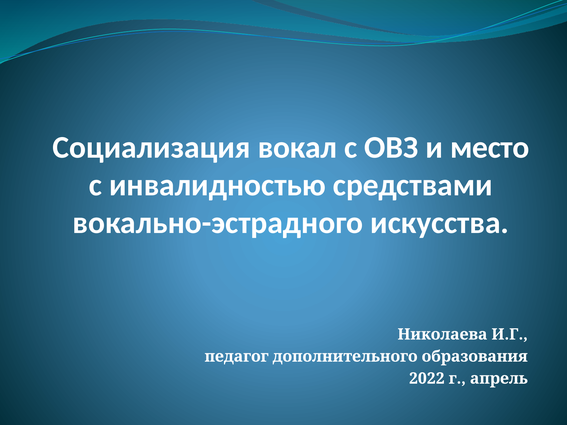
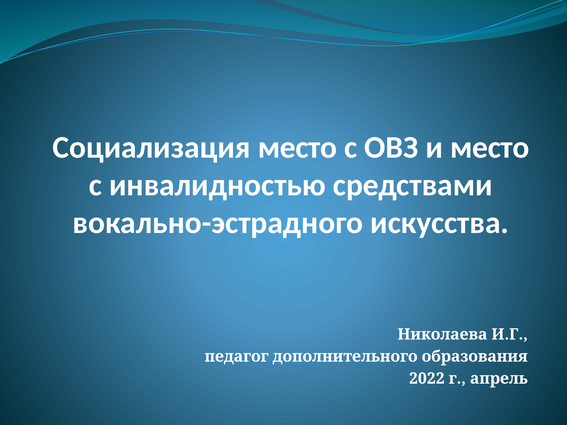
Социализация вокал: вокал -> место
